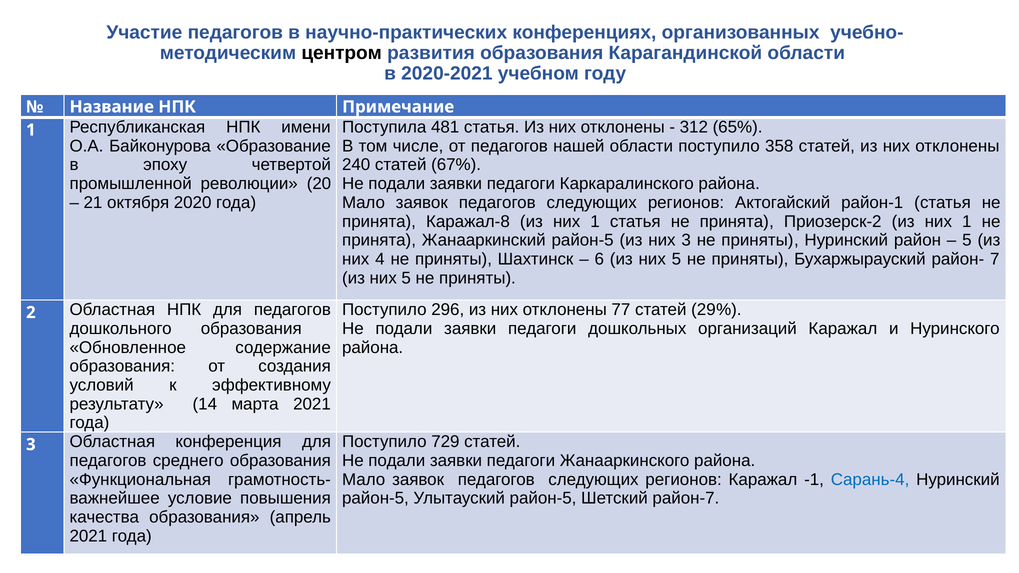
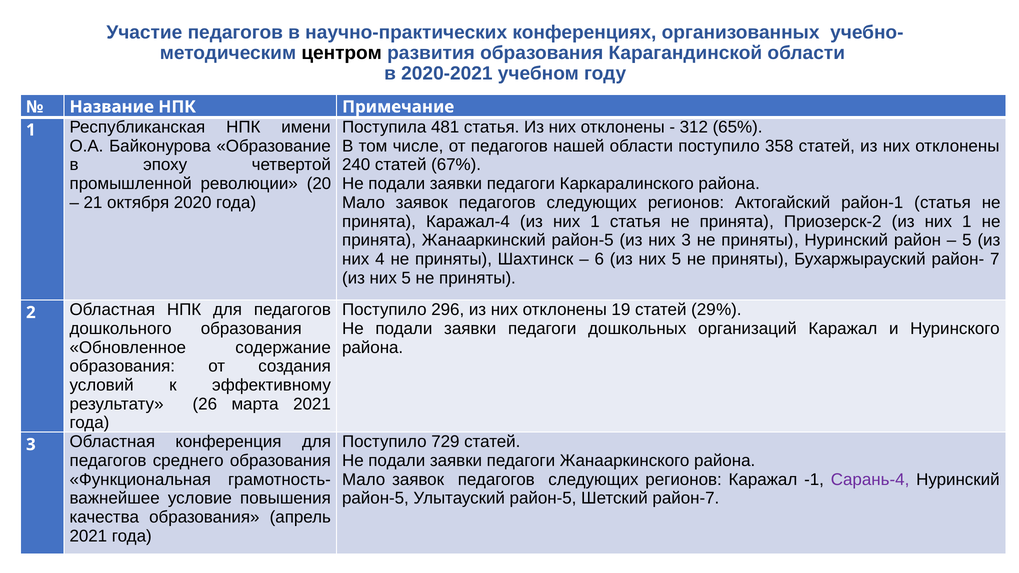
Каражал-8: Каражал-8 -> Каражал-4
77: 77 -> 19
14: 14 -> 26
Сарань-4 colour: blue -> purple
